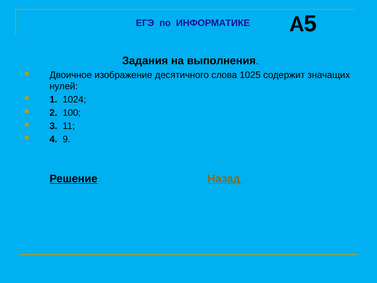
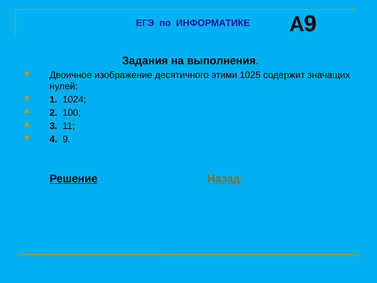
5 at (310, 24): 5 -> 9
слова: слова -> этими
